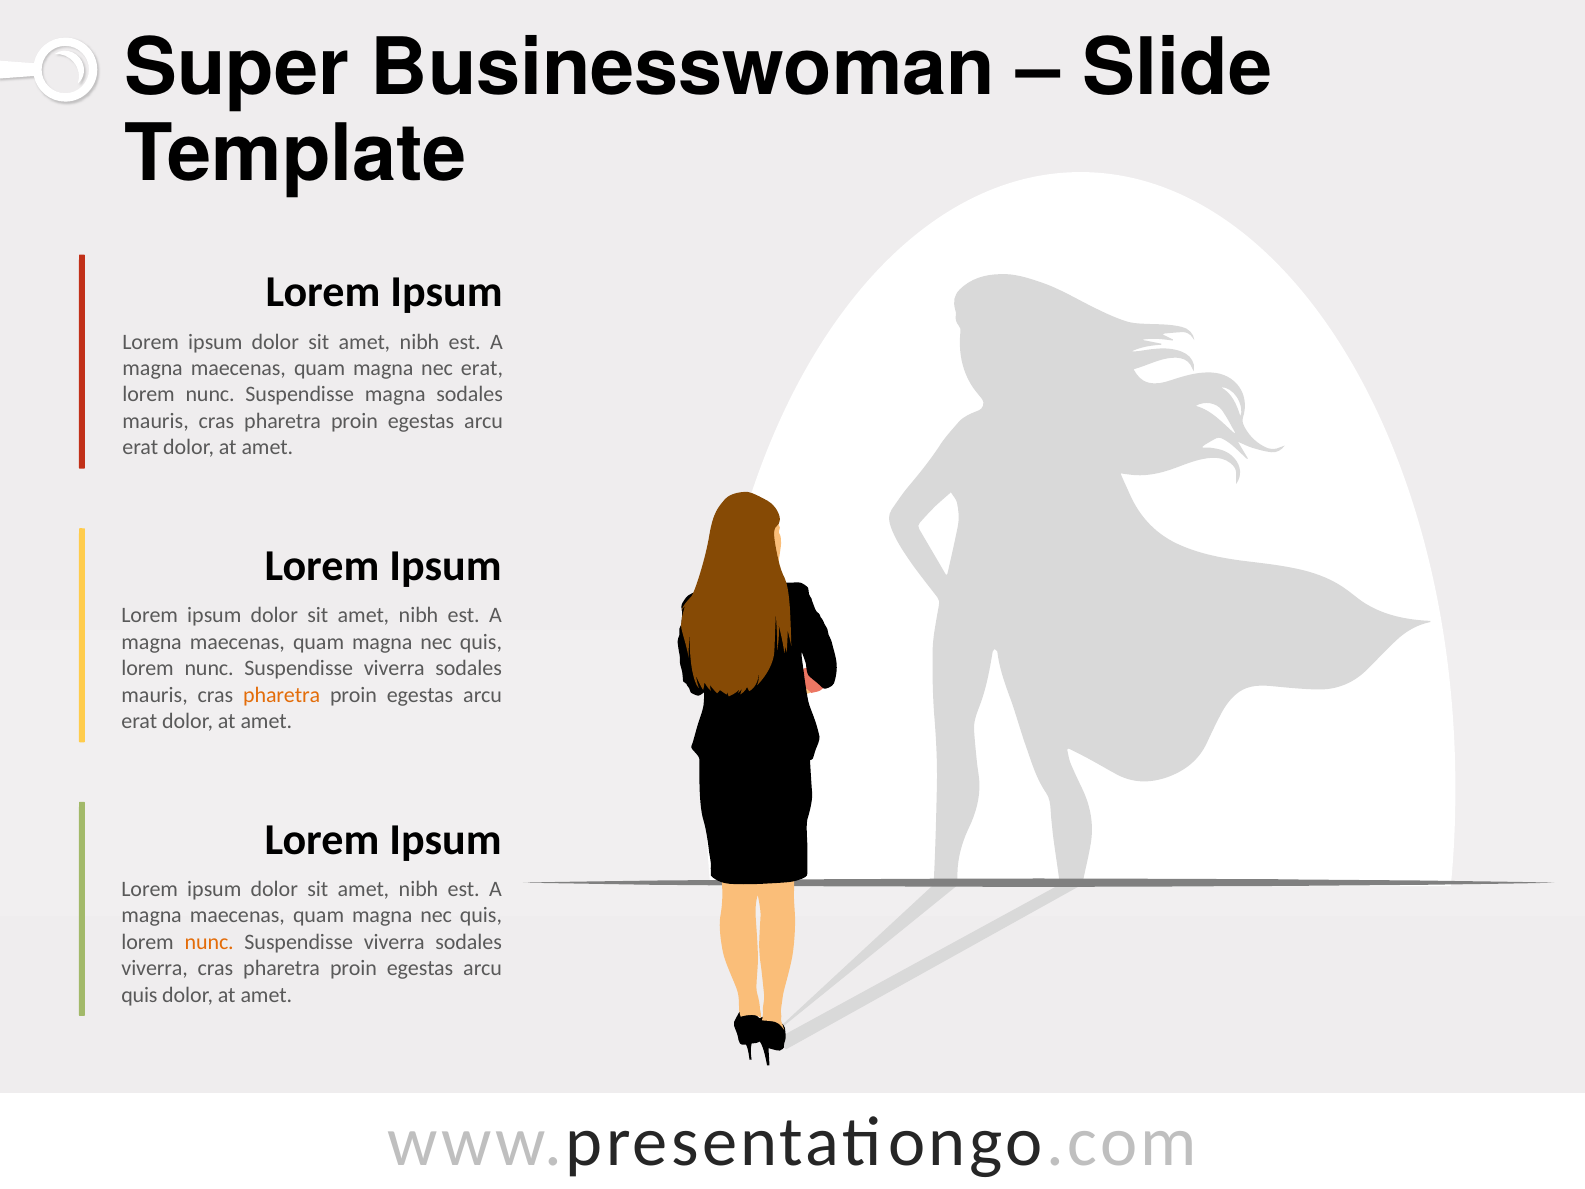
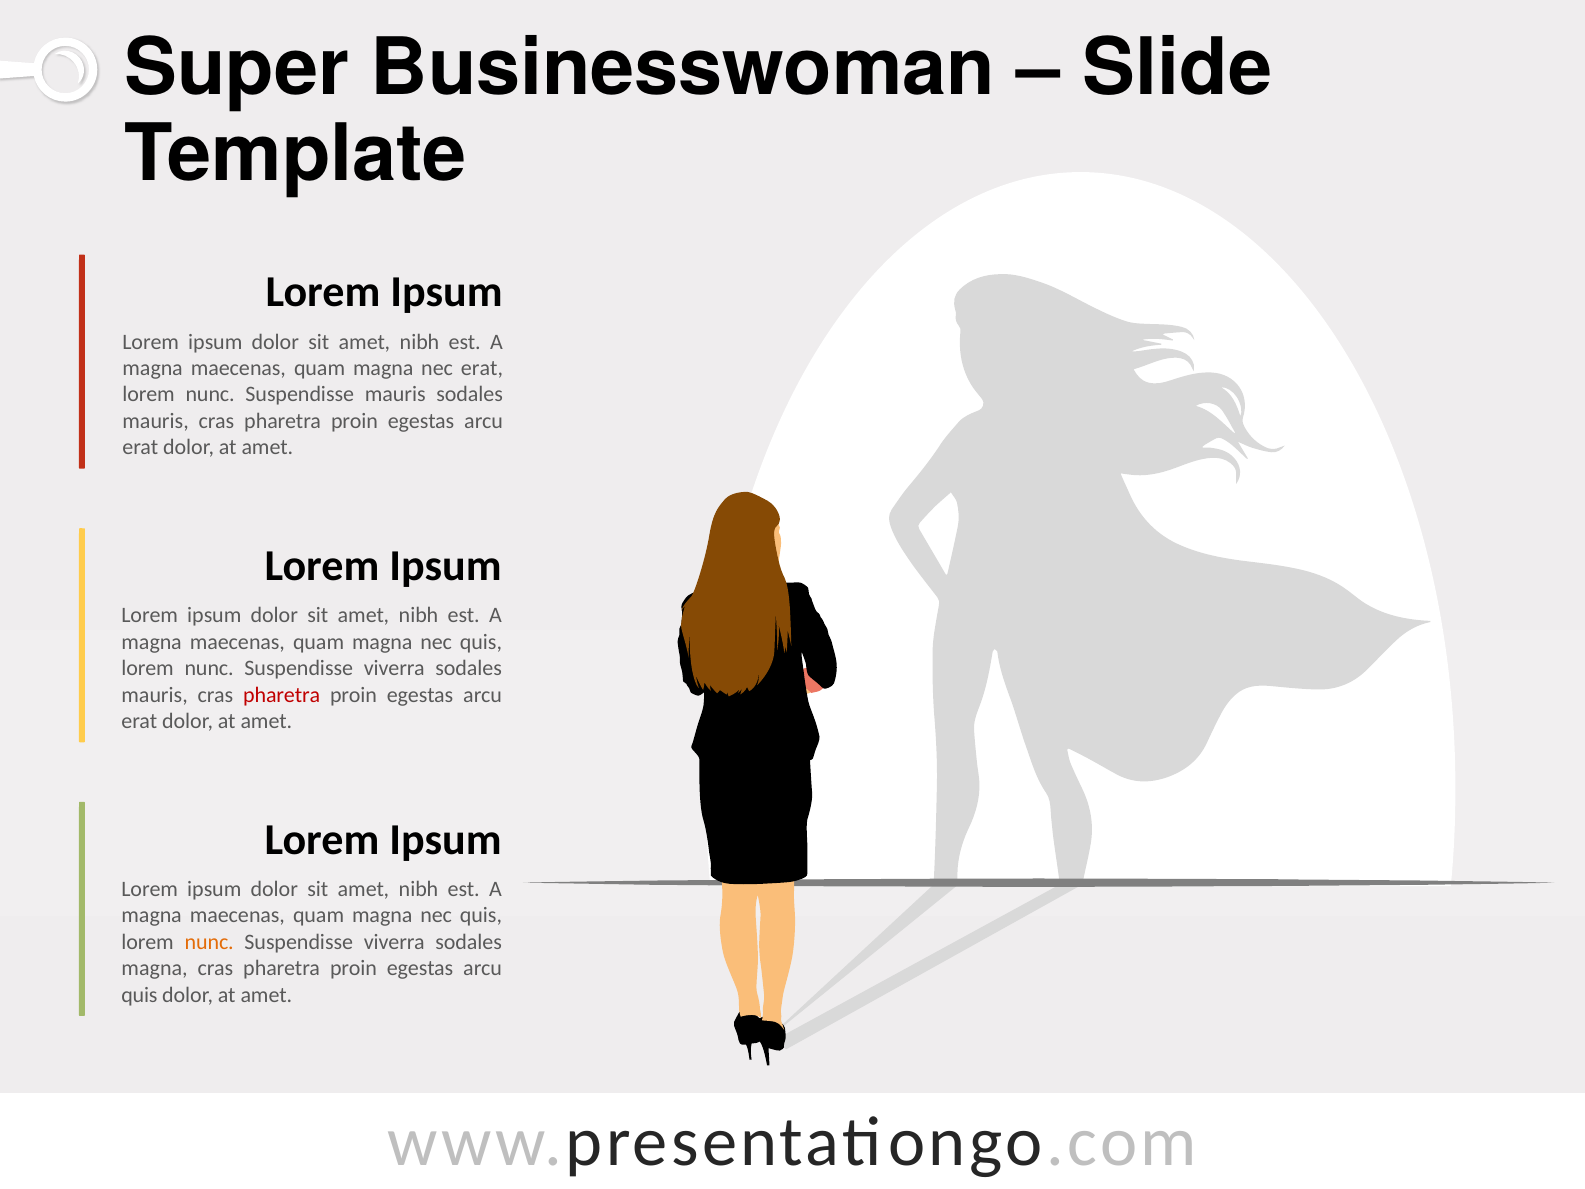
Suspendisse magna: magna -> mauris
pharetra at (282, 695) colour: orange -> red
viverra at (155, 968): viverra -> magna
